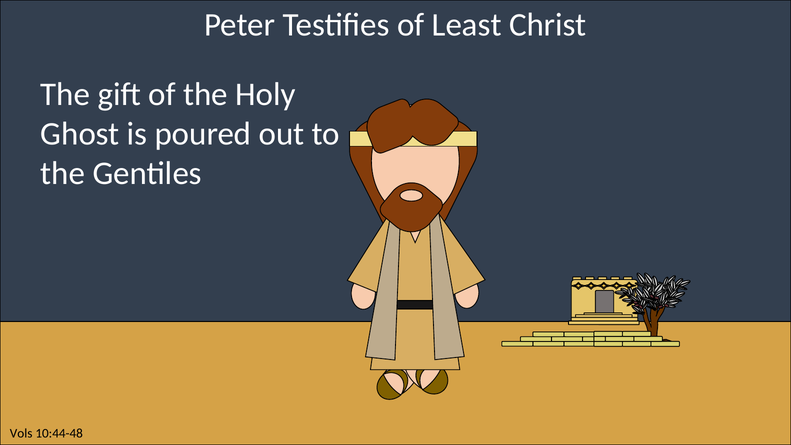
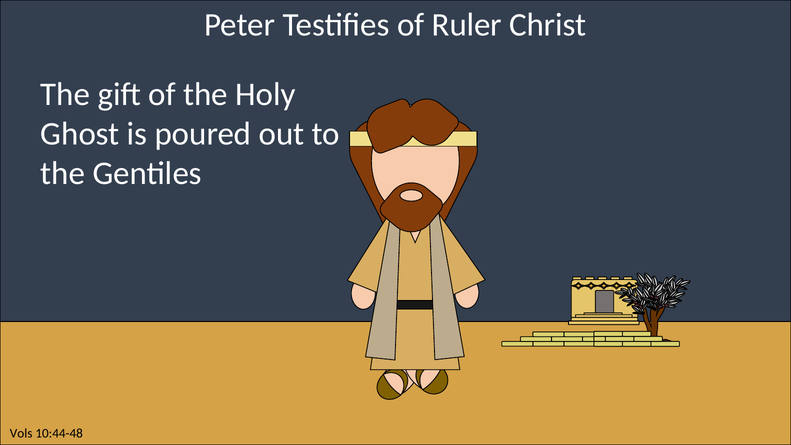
Least: Least -> Ruler
